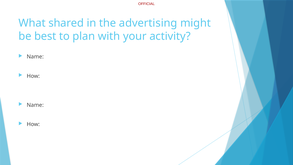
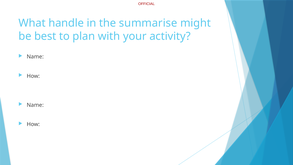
shared: shared -> handle
advertising: advertising -> summarise
